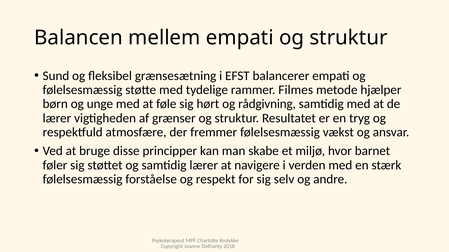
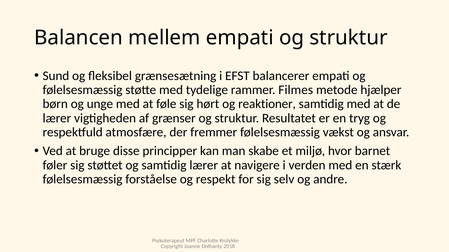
rådgivning: rådgivning -> reaktioner
